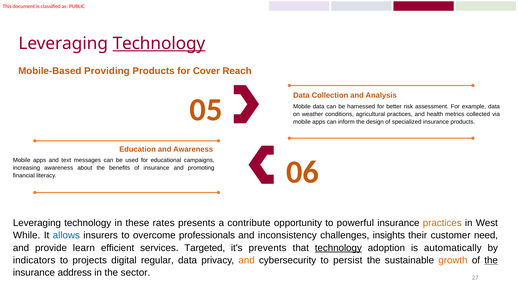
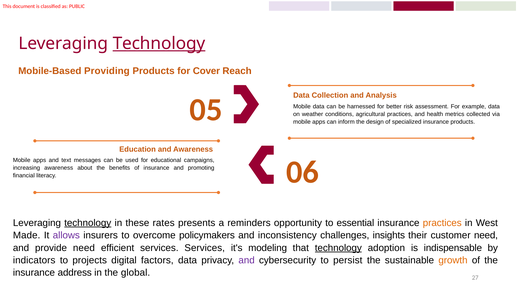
technology at (88, 223) underline: none -> present
contribute: contribute -> reminders
powerful: powerful -> essential
While: While -> Made
allows colour: blue -> purple
professionals: professionals -> policymakers
provide learn: learn -> need
services Targeted: Targeted -> Services
prevents: prevents -> modeling
automatically: automatically -> indispensable
regular: regular -> factors
and at (247, 261) colour: orange -> purple
the at (491, 261) underline: present -> none
sector: sector -> global
